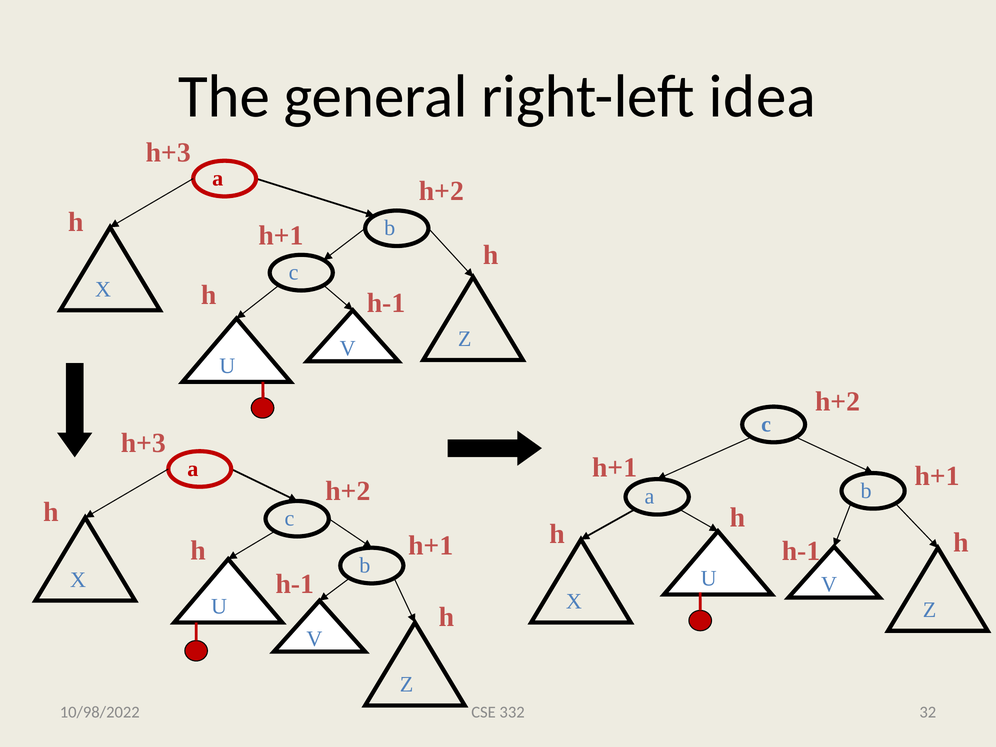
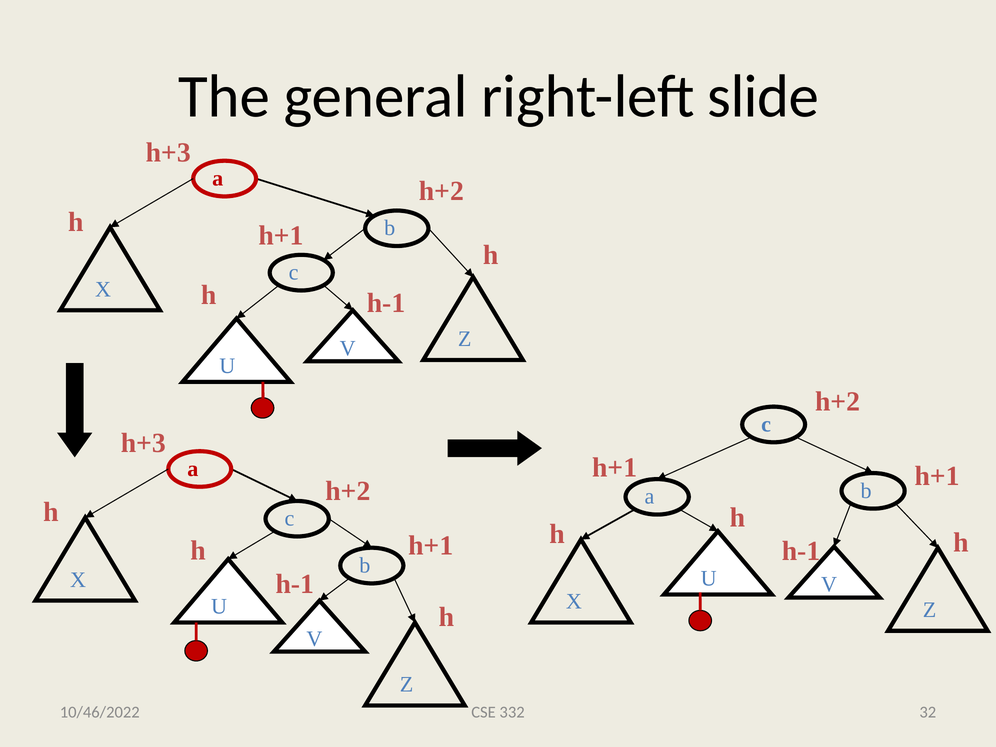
idea: idea -> slide
10/98/2022: 10/98/2022 -> 10/46/2022
